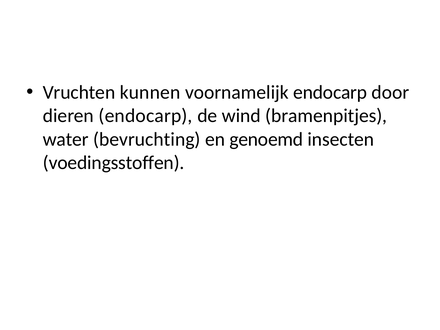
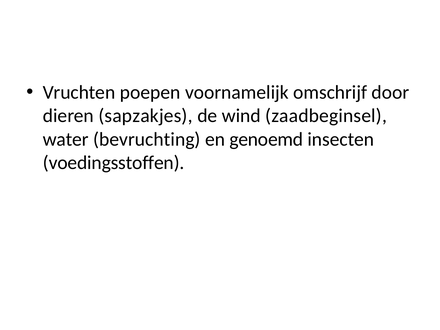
kunnen: kunnen -> poepen
voornamelijk endocarp: endocarp -> omschrijf
dieren endocarp: endocarp -> sapzakjes
bramenpitjes: bramenpitjes -> zaadbeginsel
